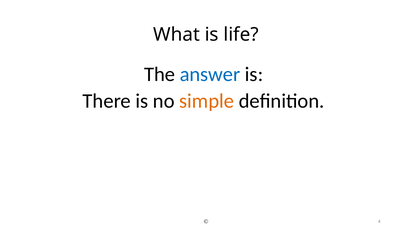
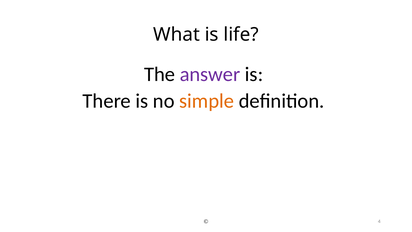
answer colour: blue -> purple
